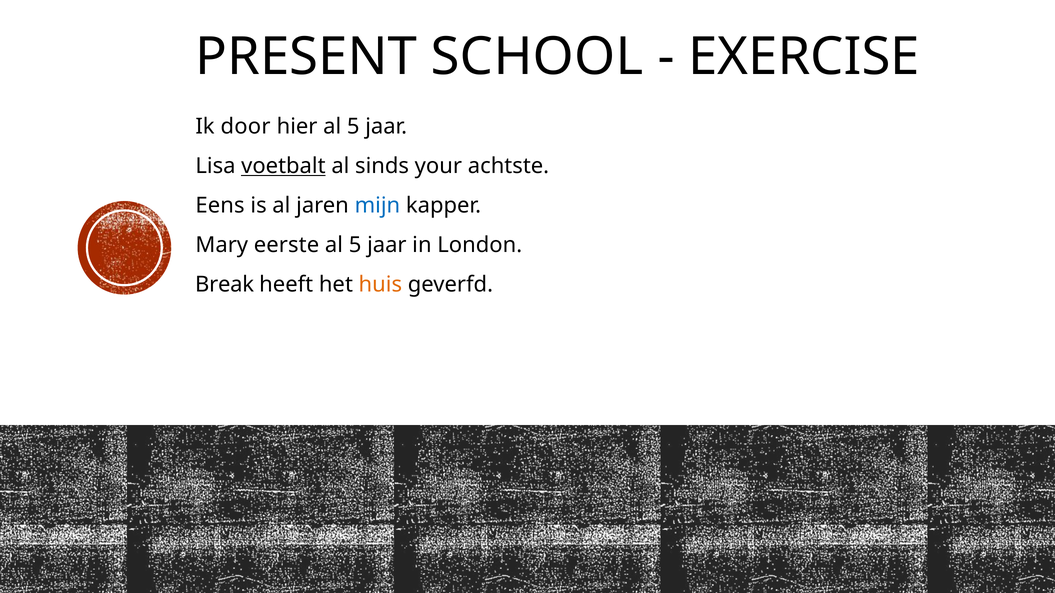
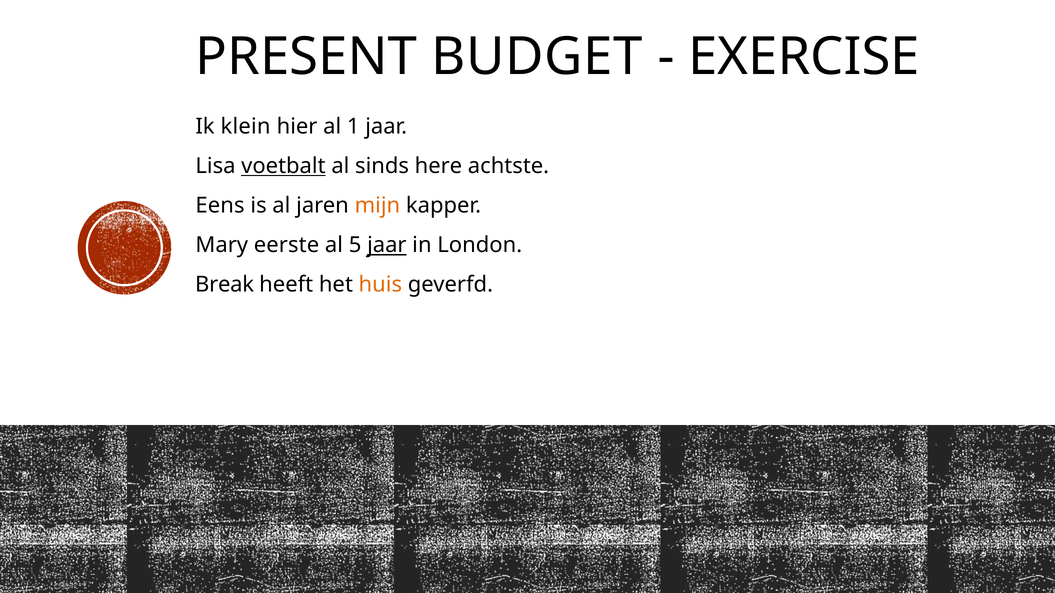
SCHOOL: SCHOOL -> BUDGET
door: door -> klein
hier al 5: 5 -> 1
your: your -> here
mijn colour: blue -> orange
jaar at (387, 245) underline: none -> present
